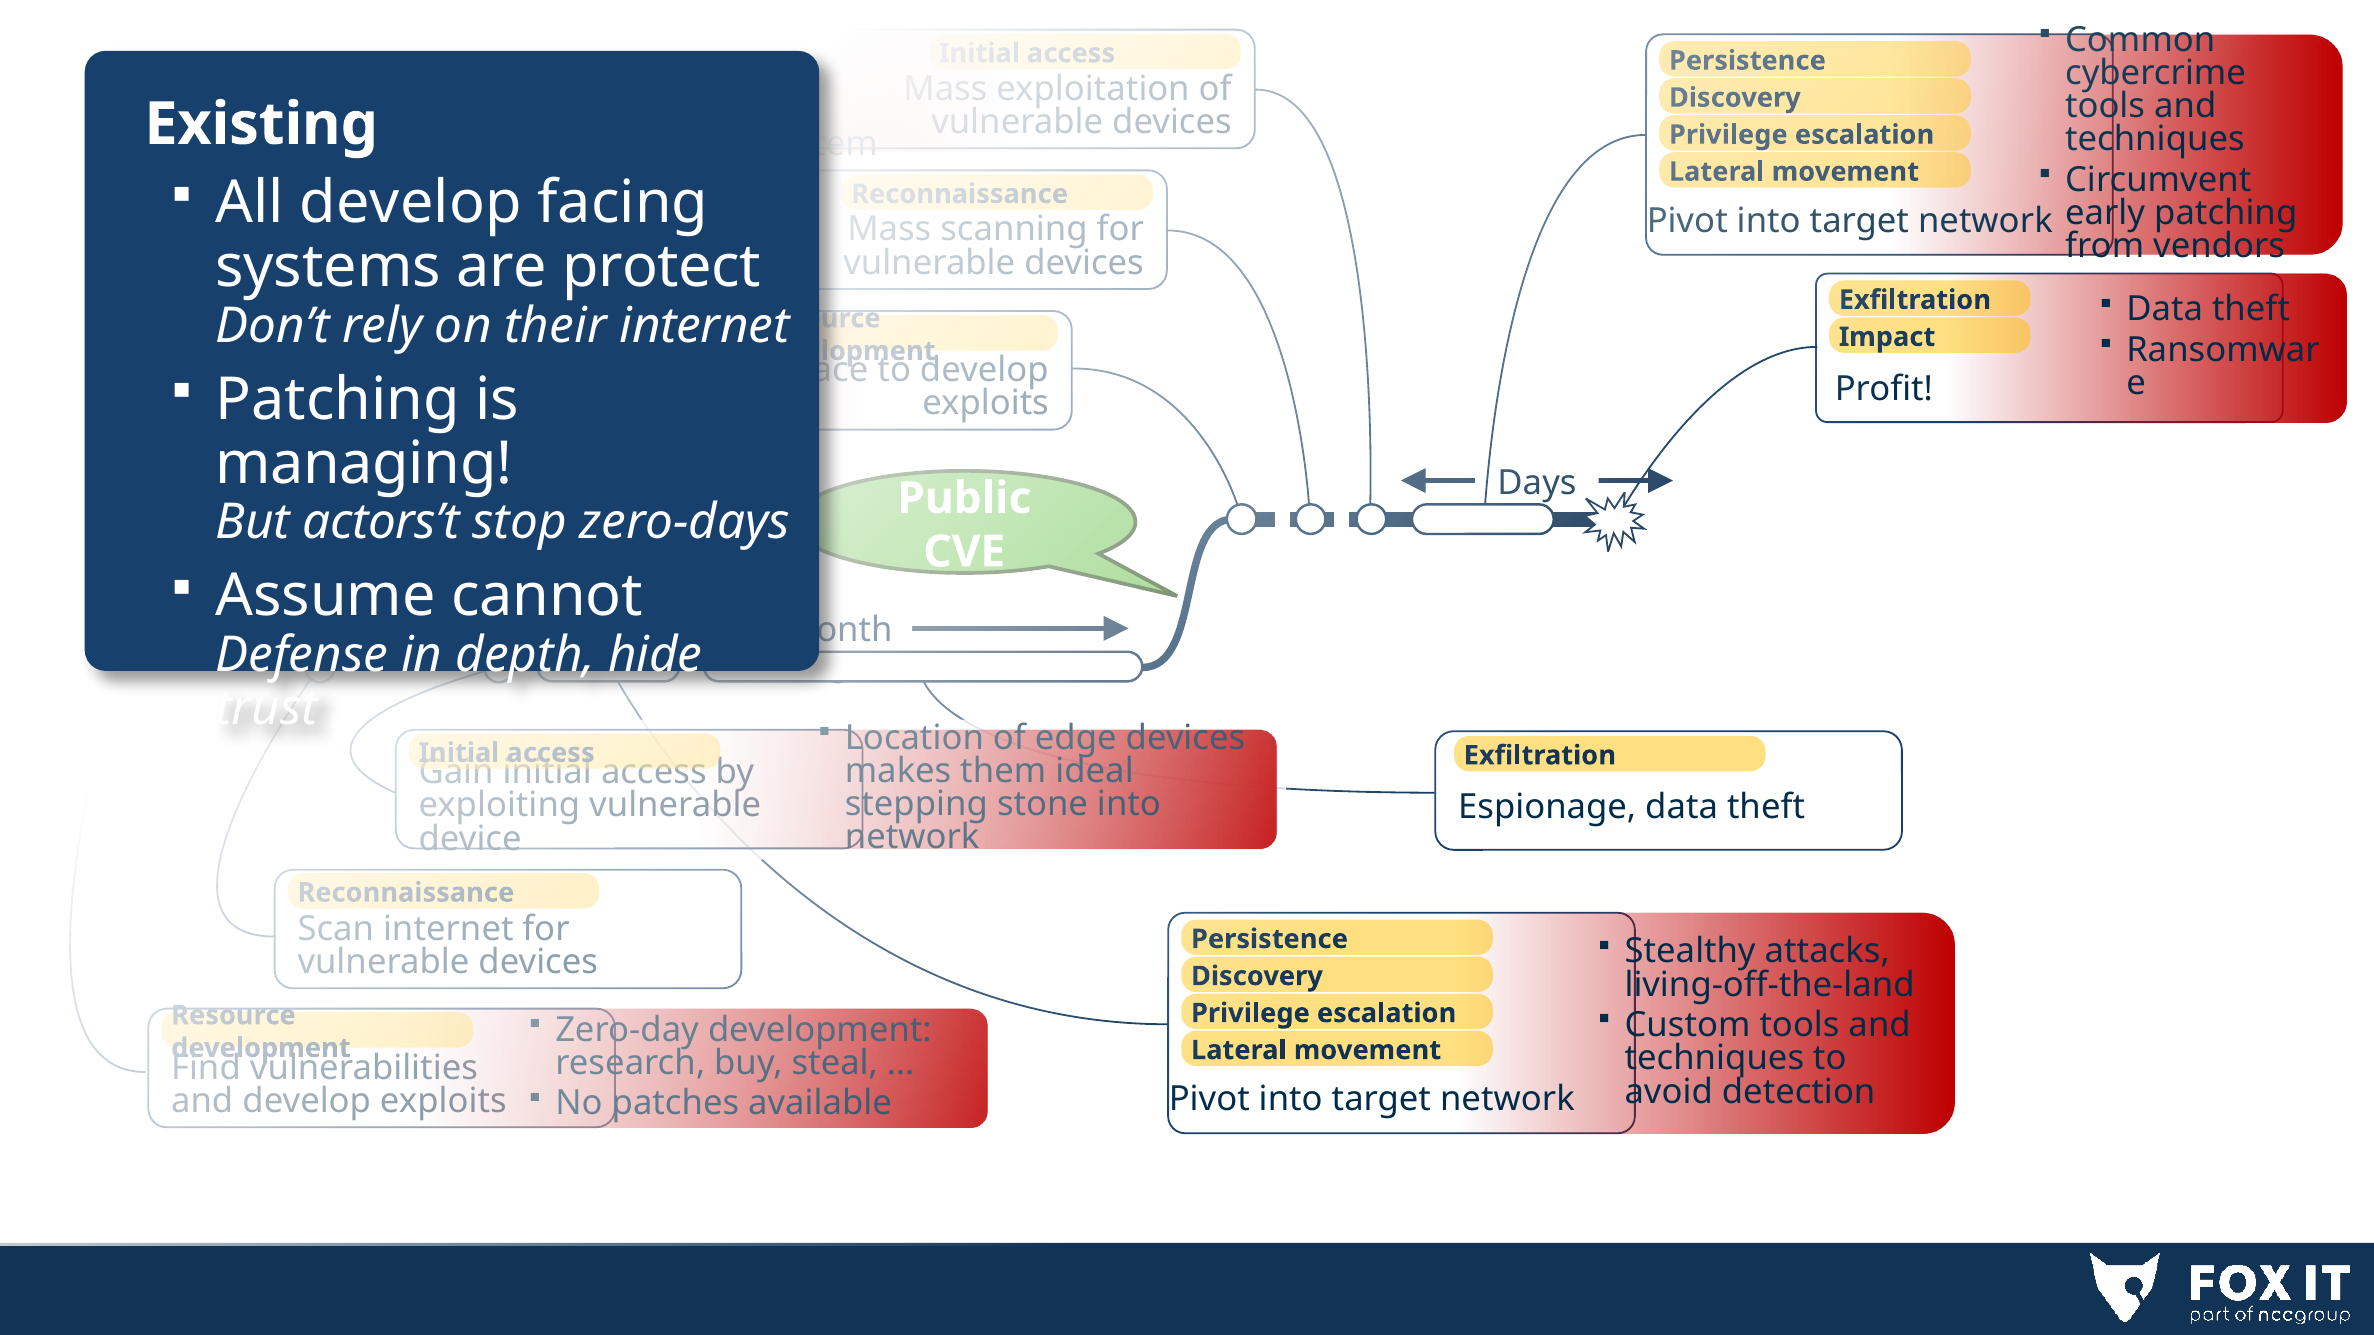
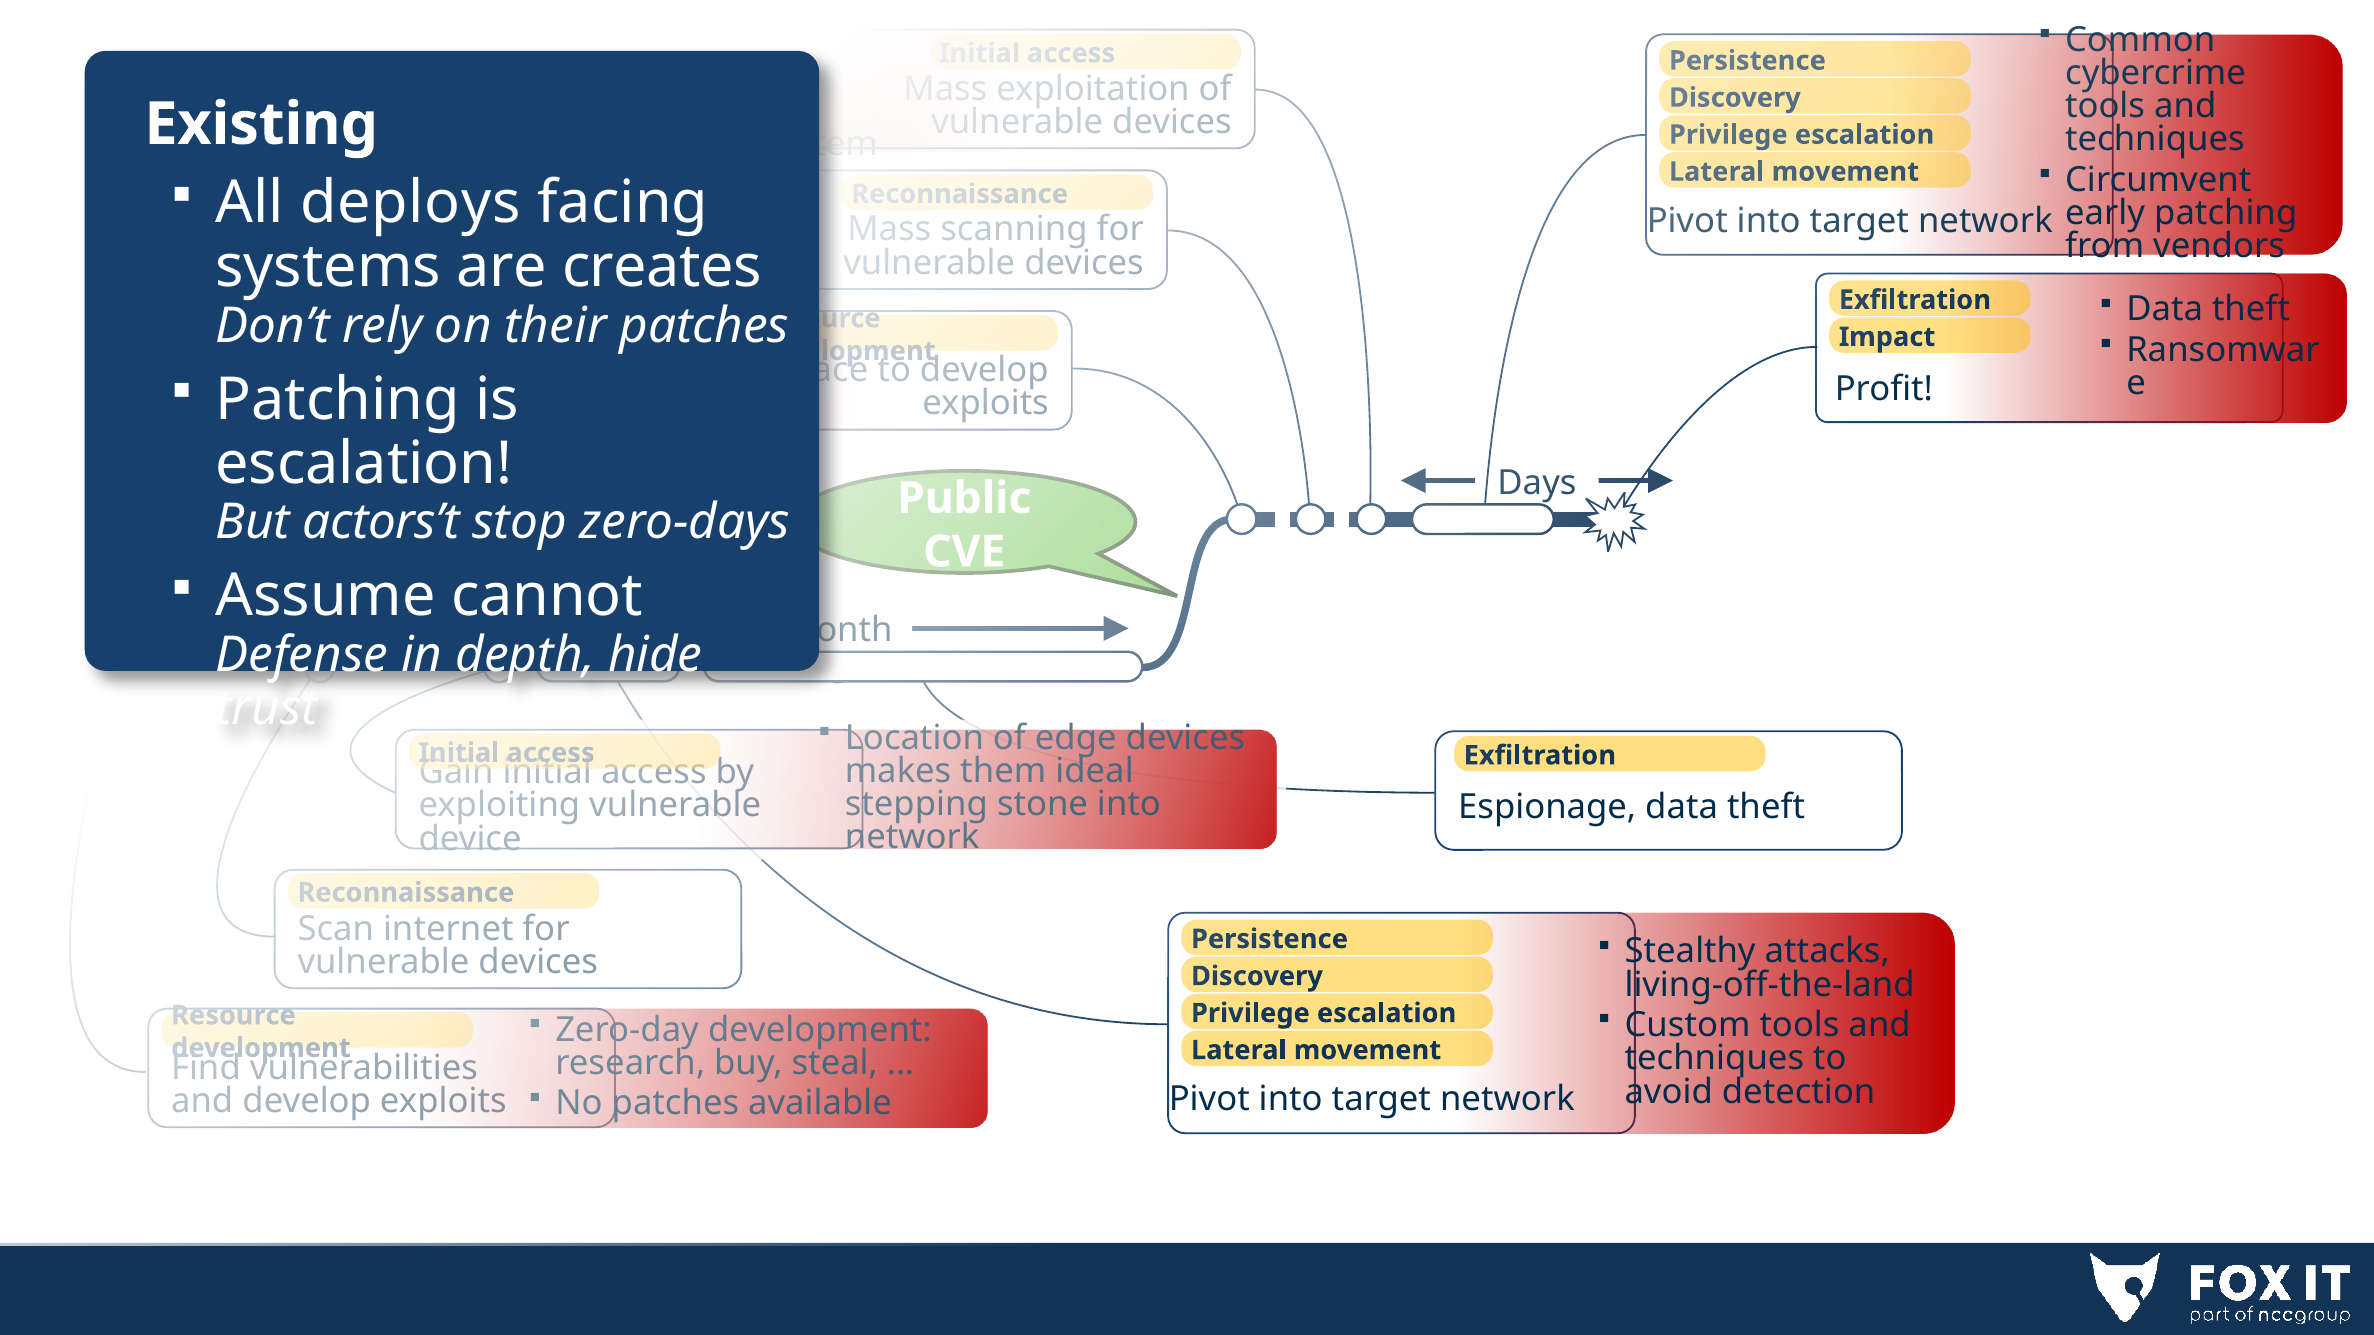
All develop: develop -> deploys
protect: protect -> creates
internet at (705, 326): internet -> patches
managing at (364, 464): managing -> escalation
